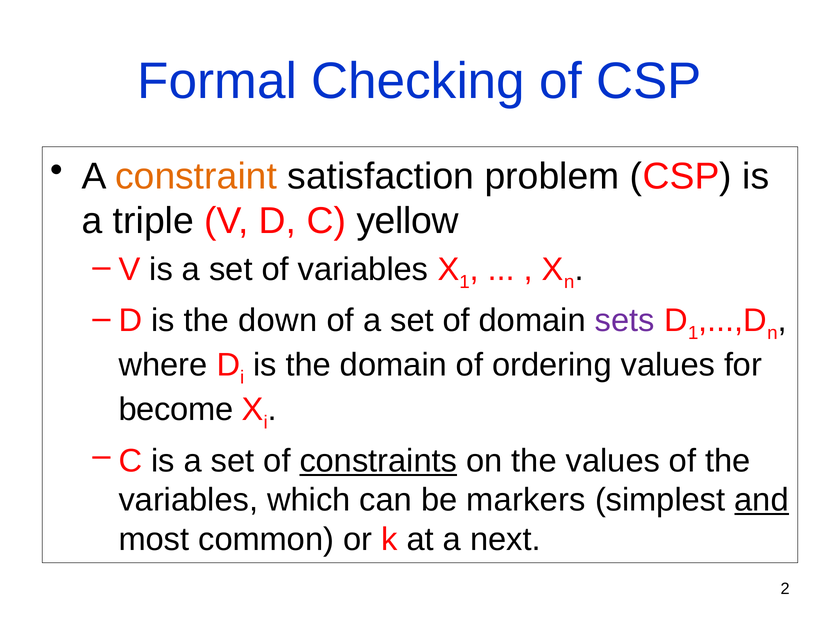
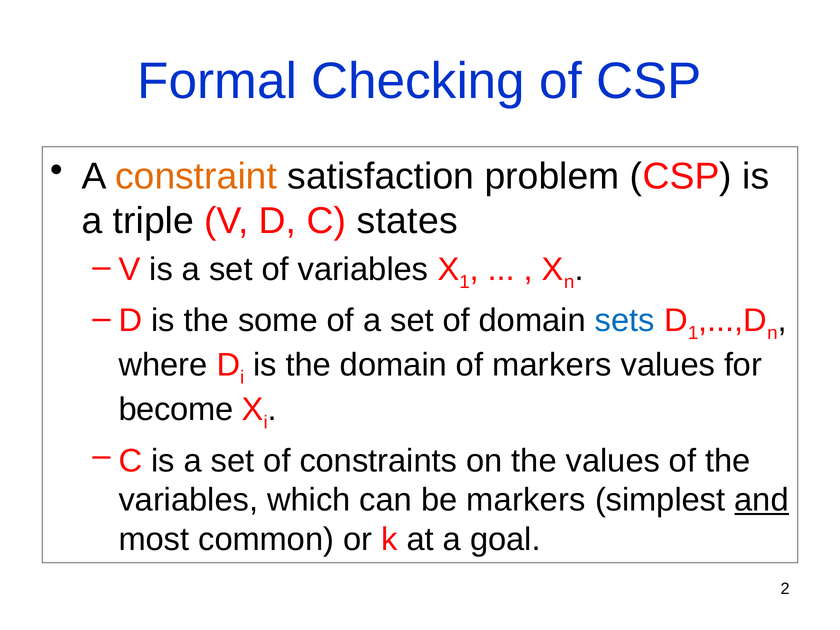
yellow: yellow -> states
down: down -> some
sets colour: purple -> blue
of ordering: ordering -> markers
constraints underline: present -> none
next: next -> goal
